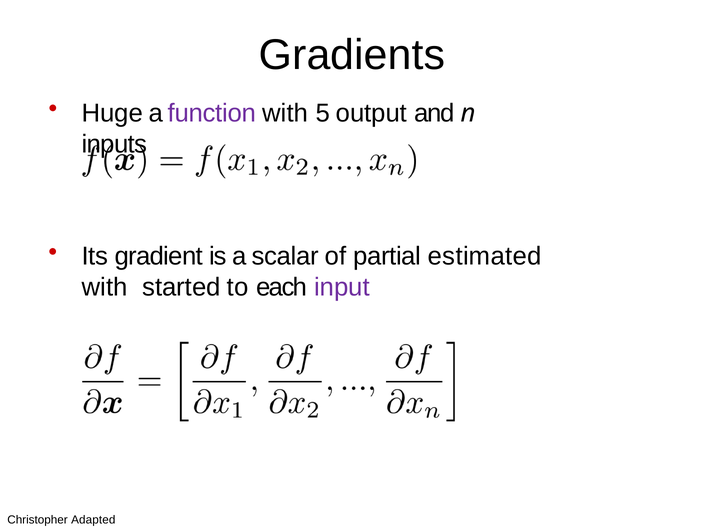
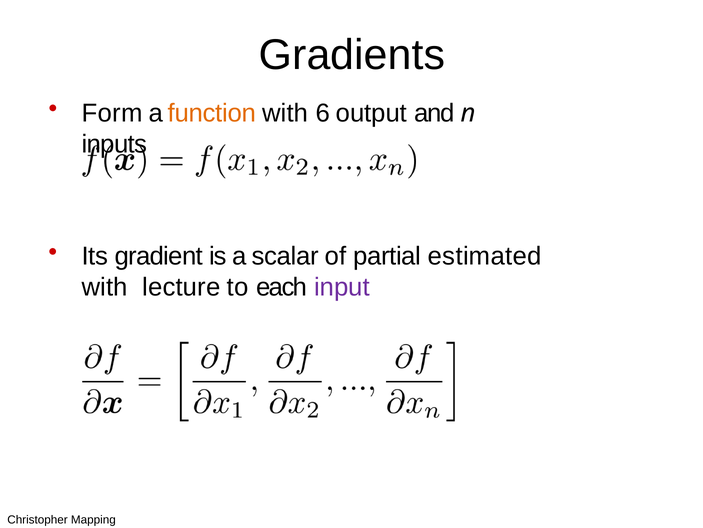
Huge: Huge -> Form
function colour: purple -> orange
5: 5 -> 6
started: started -> lecture
Adapted: Adapted -> Mapping
